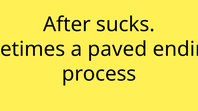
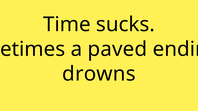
After: After -> Time
process: process -> drowns
